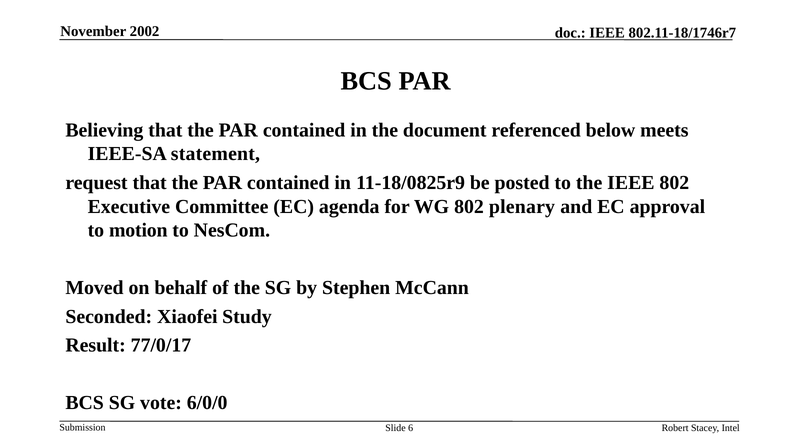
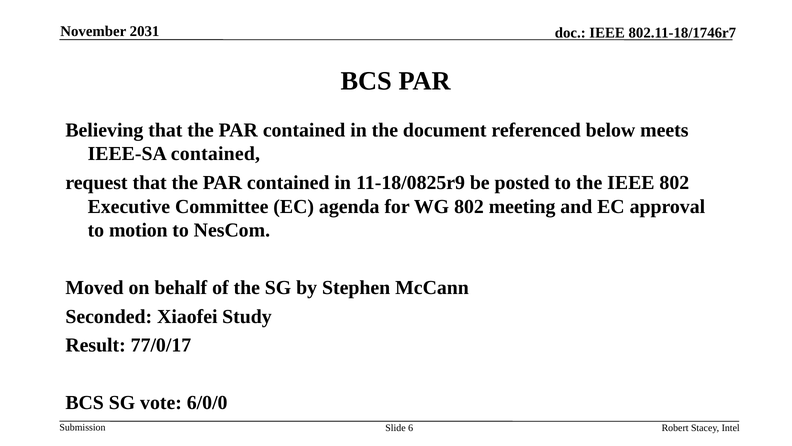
2002: 2002 -> 2031
IEEE-SA statement: statement -> contained
plenary: plenary -> meeting
